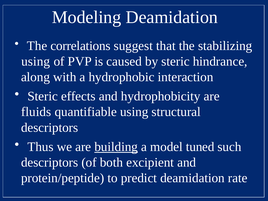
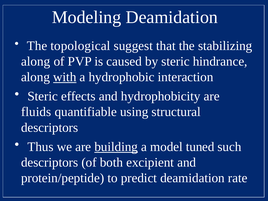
correlations: correlations -> topological
using at (36, 61): using -> along
with underline: none -> present
